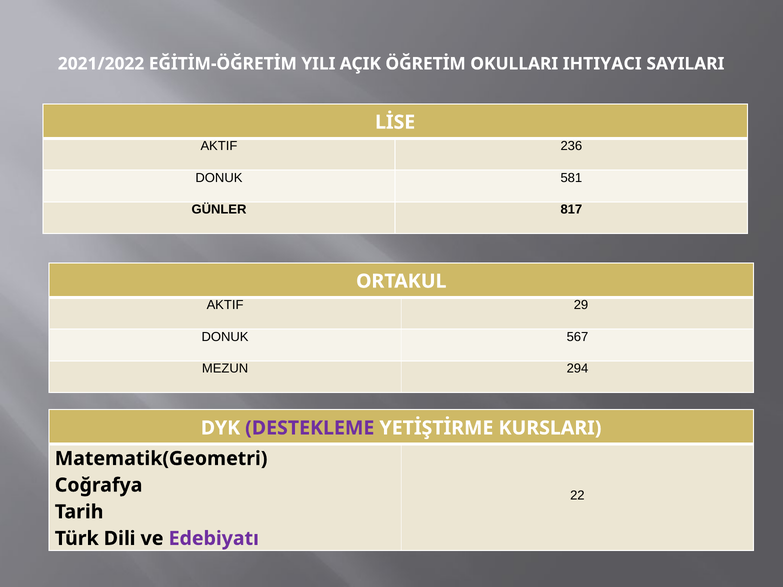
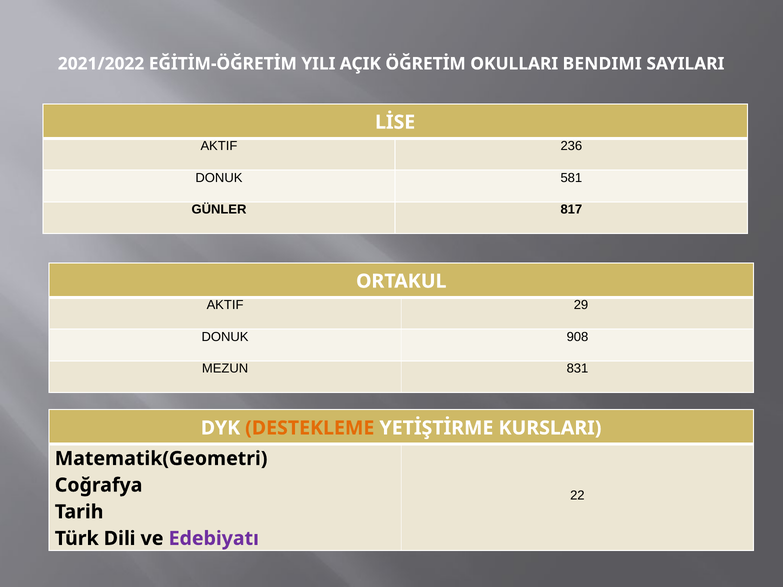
IHTIYACI: IHTIYACI -> BENDIMI
567: 567 -> 908
294: 294 -> 831
DESTEKLEME colour: purple -> orange
